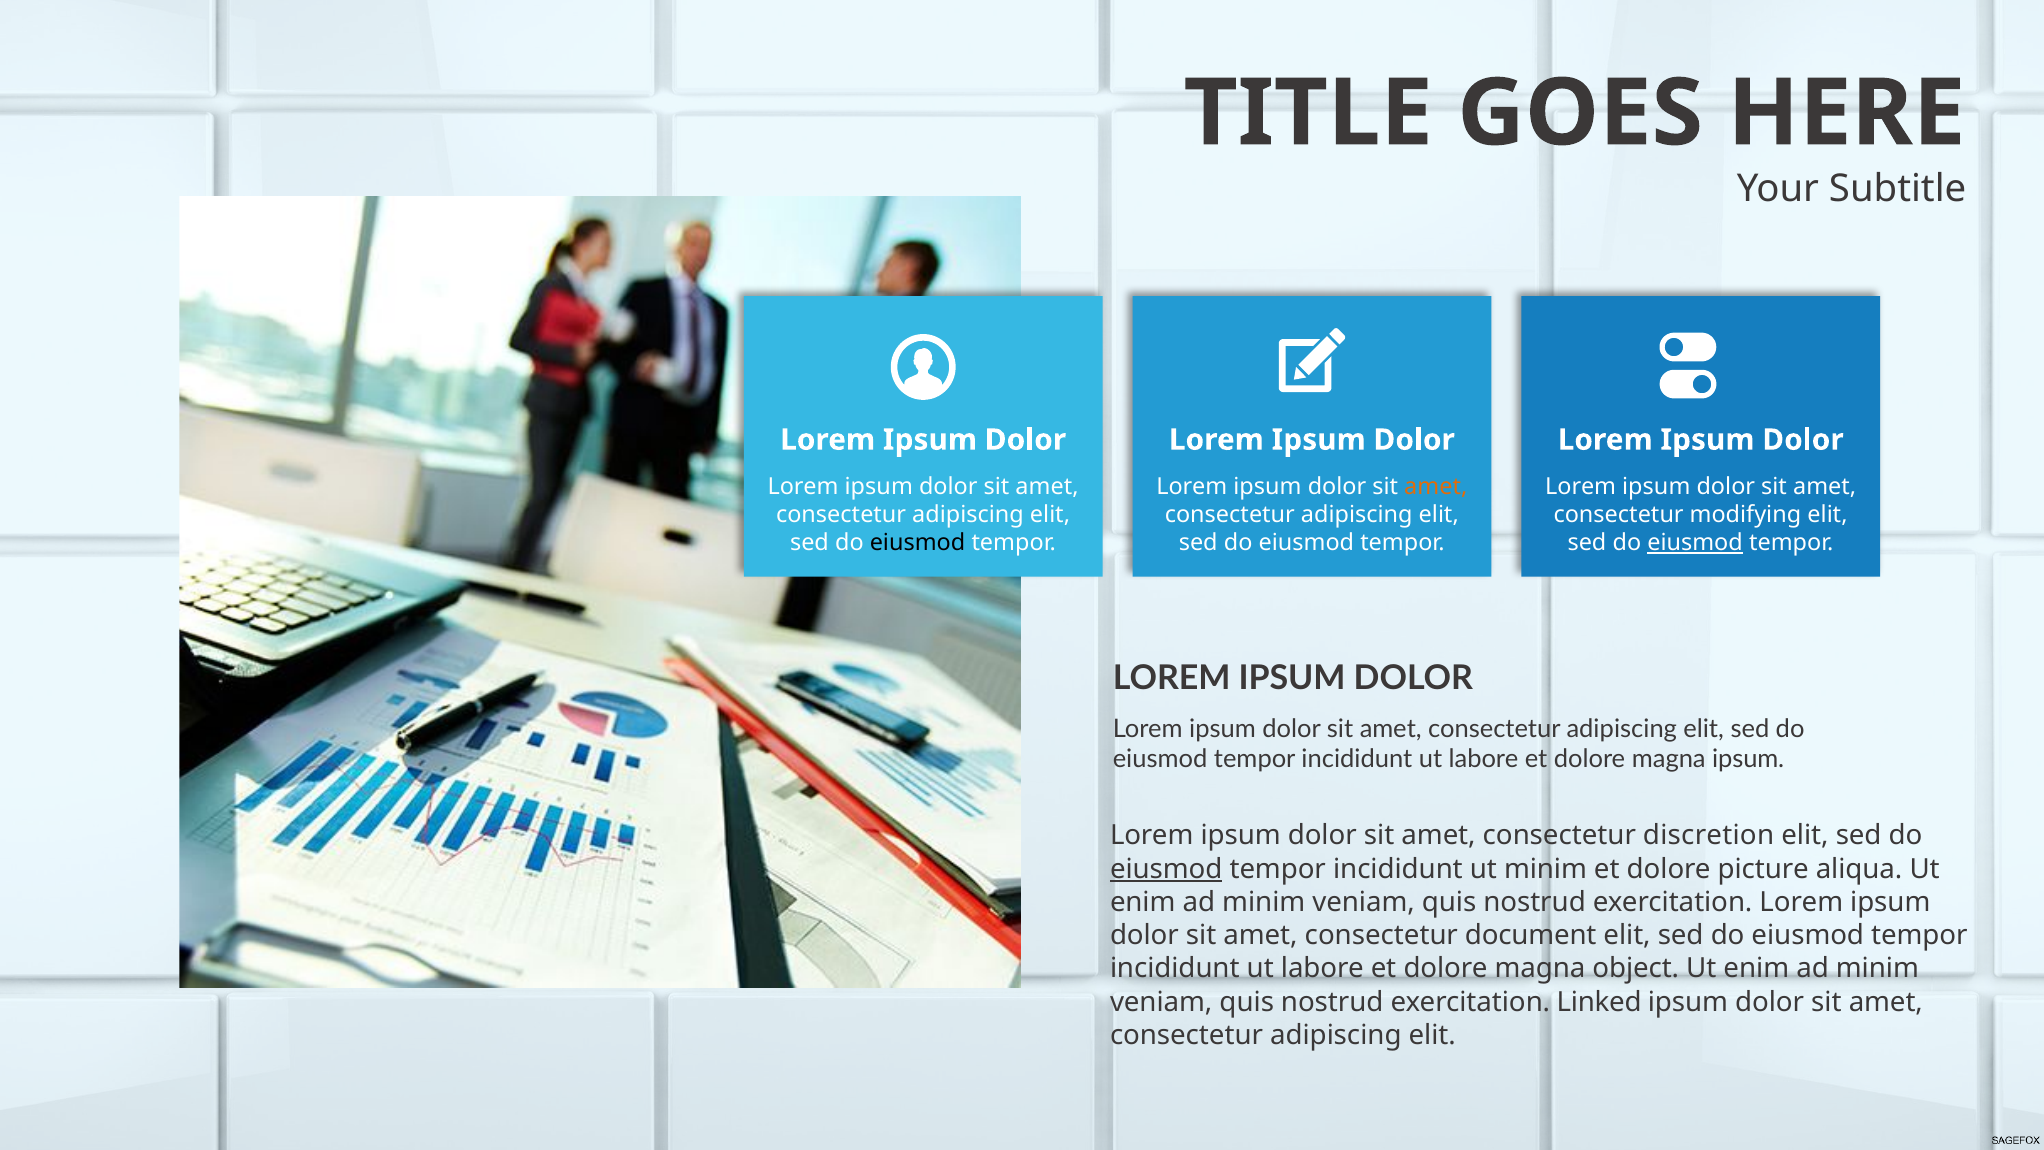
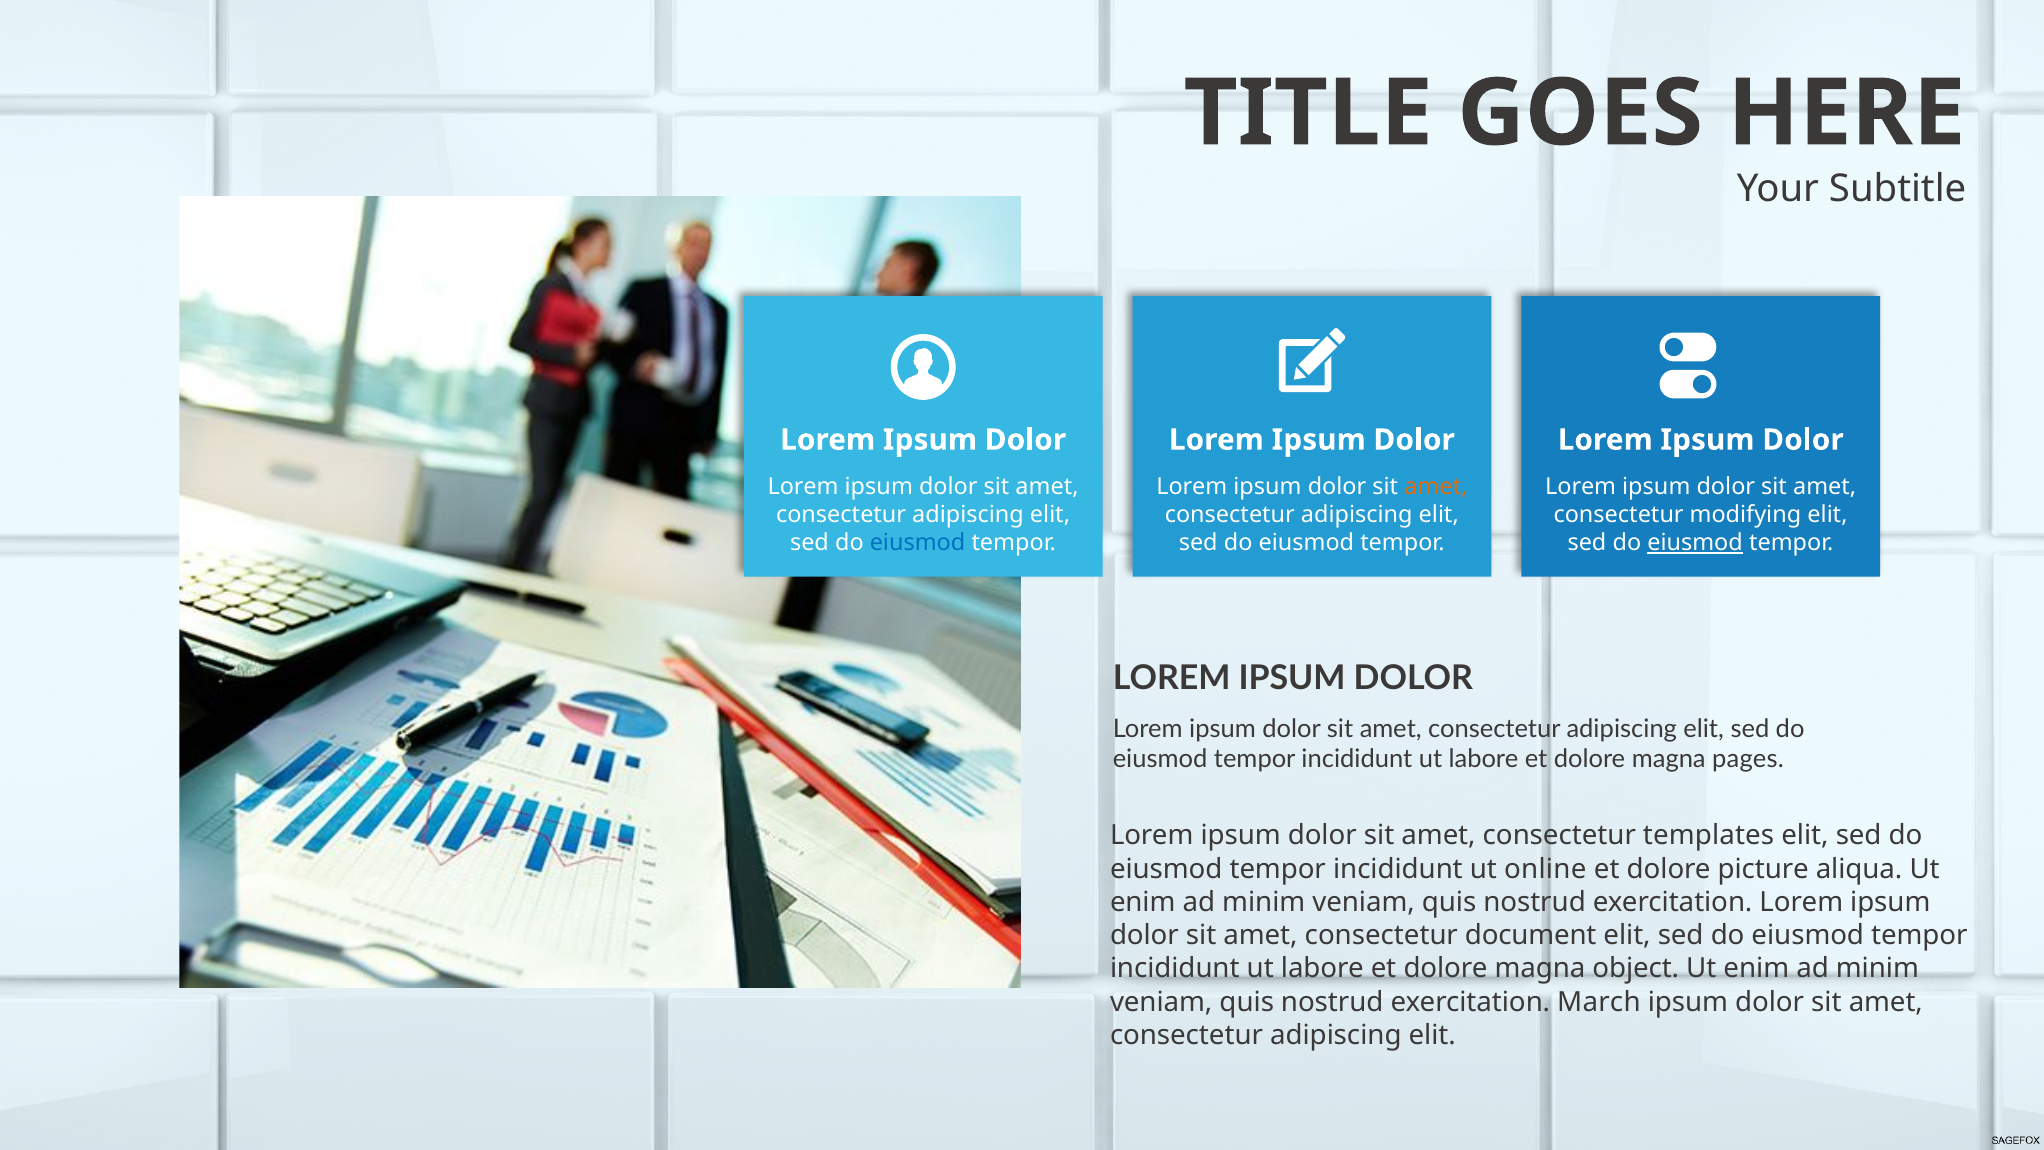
eiusmod at (918, 543) colour: black -> blue
magna ipsum: ipsum -> pages
discretion: discretion -> templates
eiusmod at (1166, 869) underline: present -> none
ut minim: minim -> online
Linked: Linked -> March
